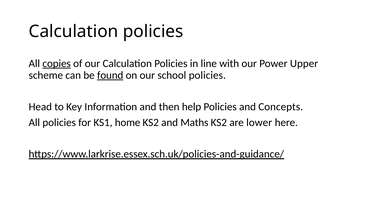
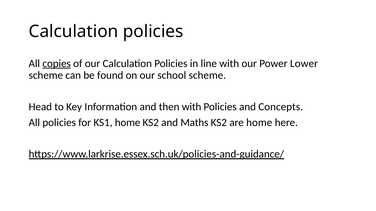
Upper: Upper -> Lower
found underline: present -> none
school policies: policies -> scheme
then help: help -> with
are lower: lower -> home
